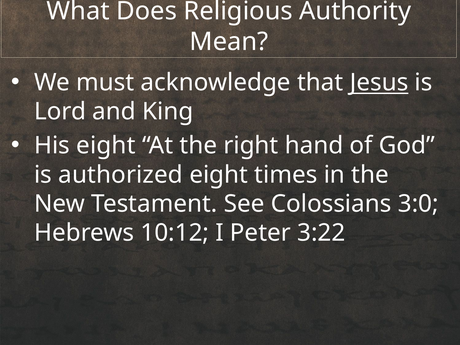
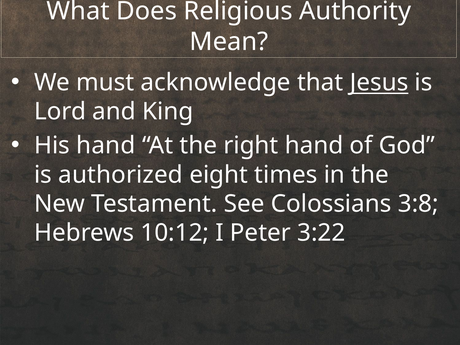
His eight: eight -> hand
3:0: 3:0 -> 3:8
